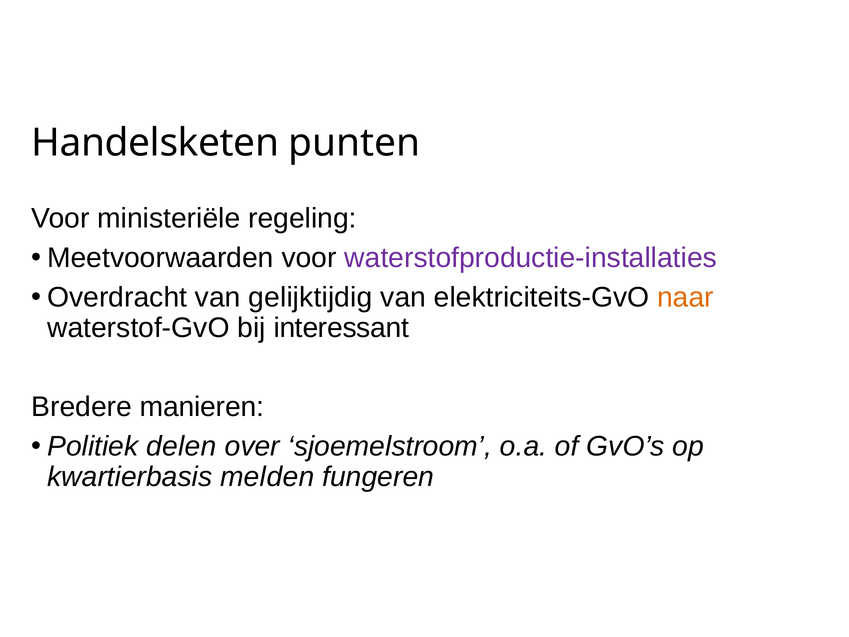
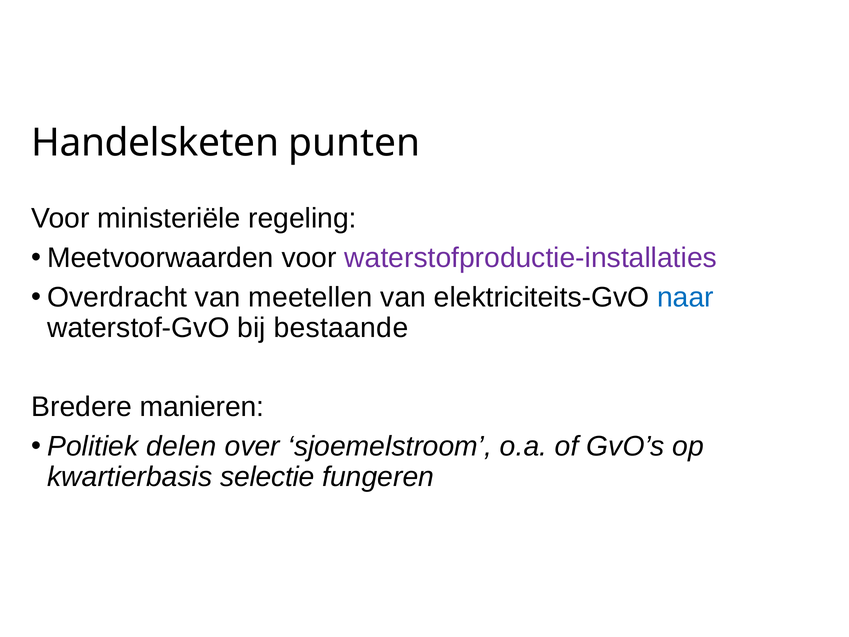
gelijktijdig: gelijktijdig -> meetellen
naar colour: orange -> blue
interessant: interessant -> bestaande
melden: melden -> selectie
